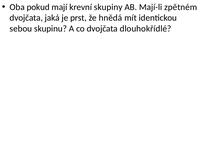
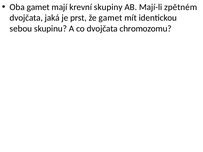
Oba pokud: pokud -> gamet
že hnědá: hnědá -> gamet
dlouhokřídlé: dlouhokřídlé -> chromozomu
